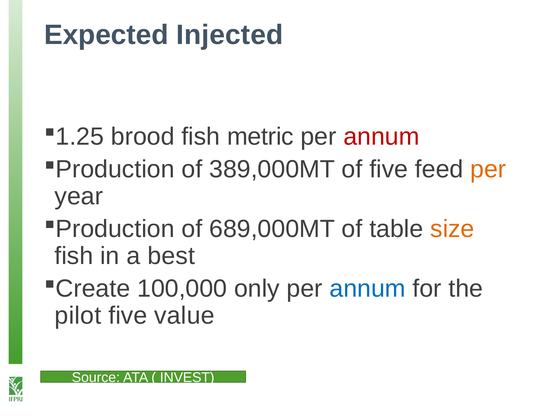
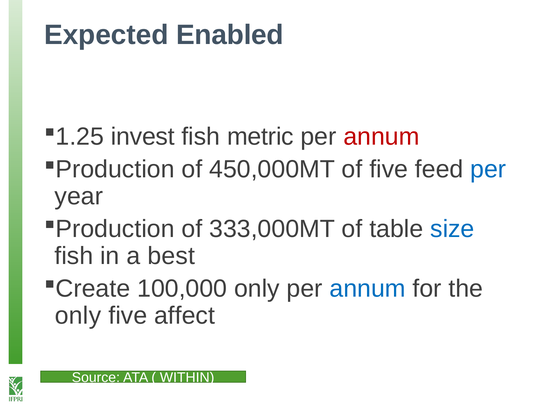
Injected: Injected -> Enabled
brood: brood -> invest
389,000MT: 389,000MT -> 450,000MT
per at (488, 169) colour: orange -> blue
689,000MT: 689,000MT -> 333,000MT
size colour: orange -> blue
pilot at (78, 316): pilot -> only
value: value -> affect
INVEST: INVEST -> WITHIN
